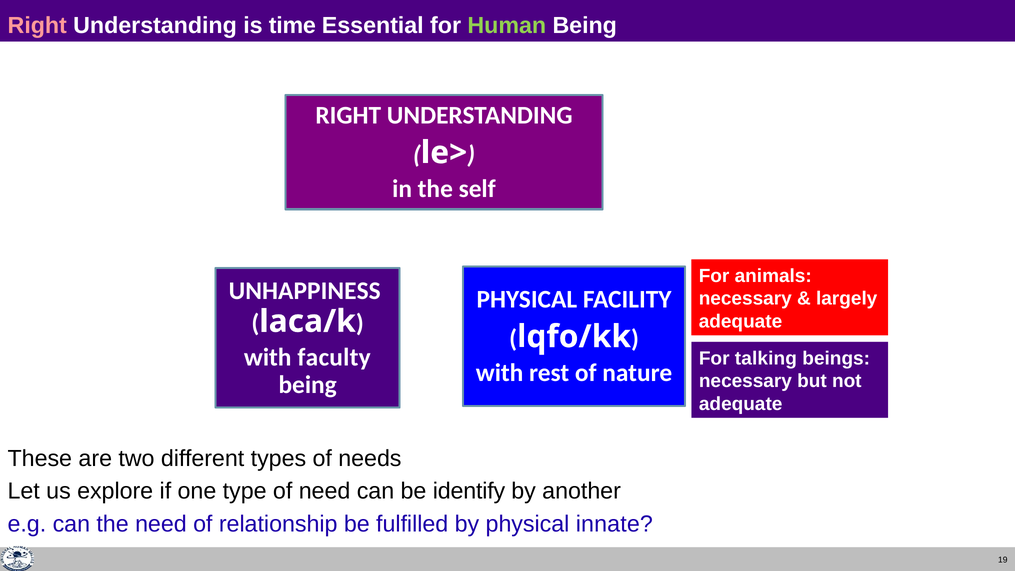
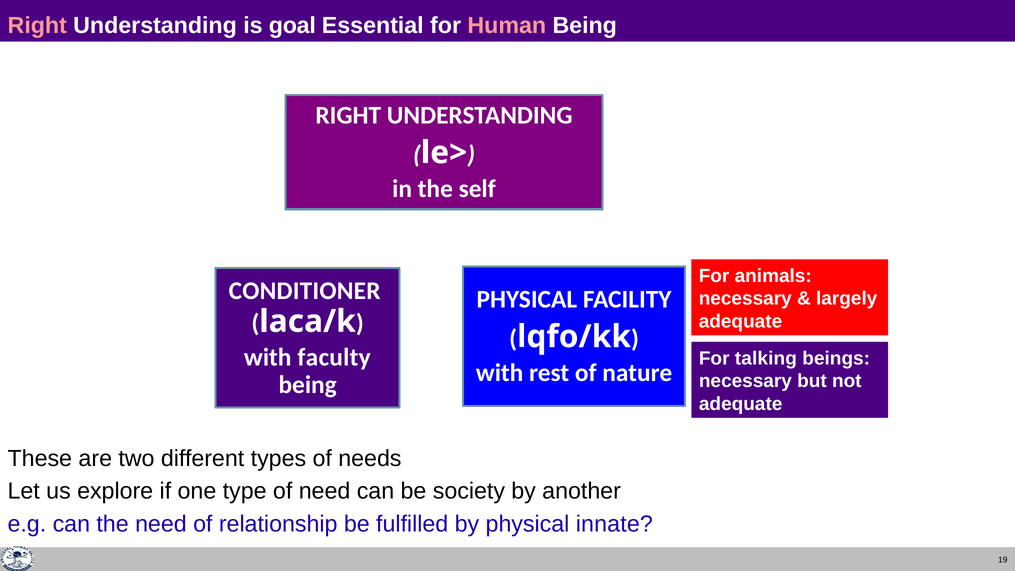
time: time -> goal
Human colour: light green -> pink
UNHAPPINESS: UNHAPPINESS -> CONDITIONER
identify: identify -> society
